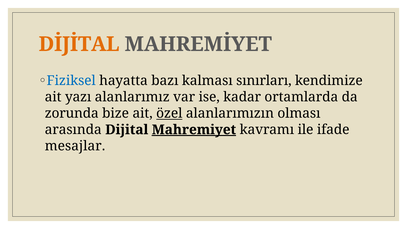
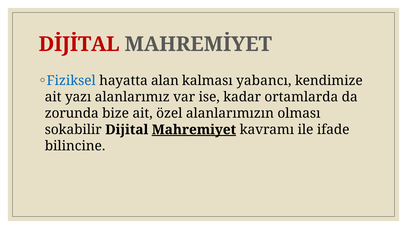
DİJİTAL colour: orange -> red
bazı: bazı -> alan
sınırları: sınırları -> yabancı
özel underline: present -> none
arasında: arasında -> sokabilir
mesajlar: mesajlar -> bilincine
